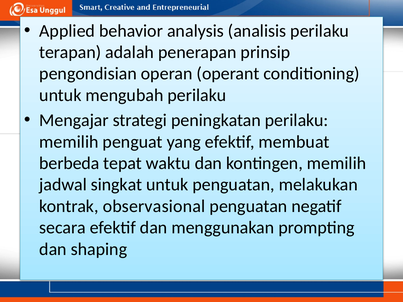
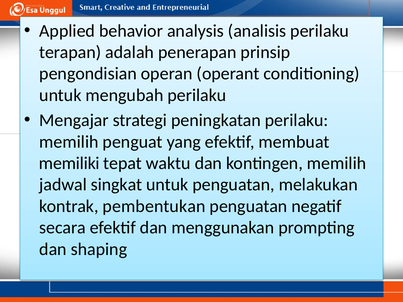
berbeda: berbeda -> memiliki
observasional: observasional -> pembentukan
